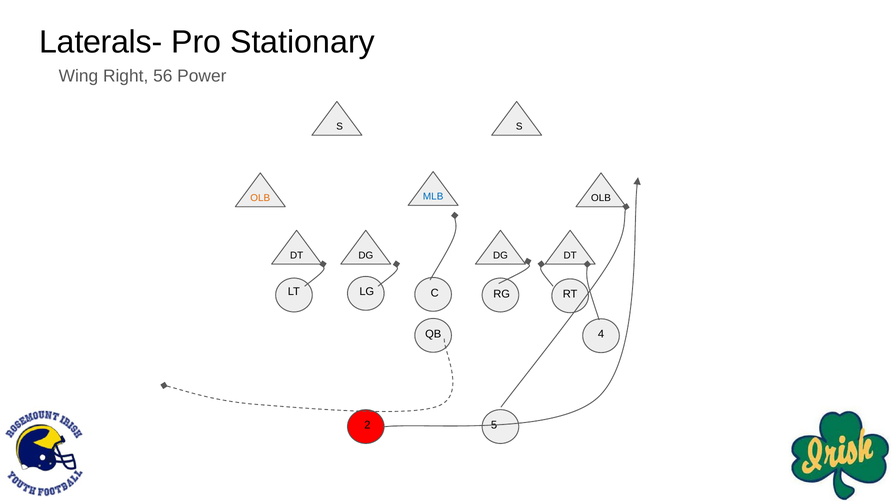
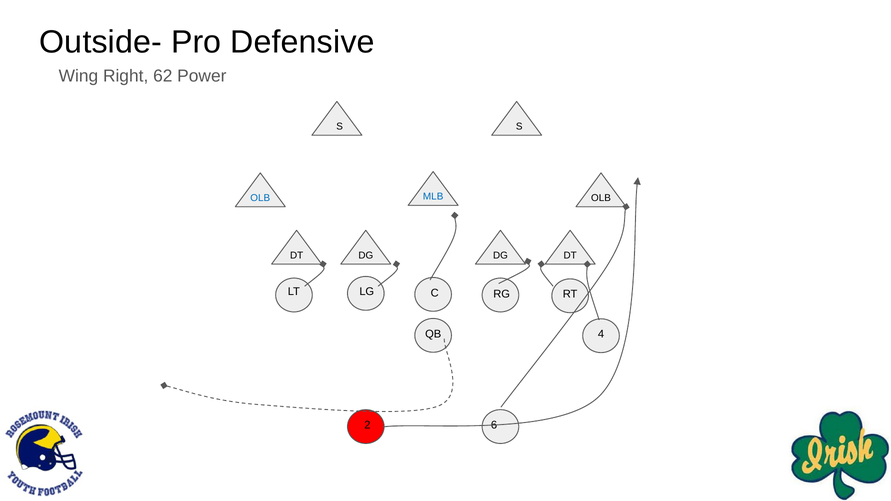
Laterals-: Laterals- -> Outside-
Stationary: Stationary -> Defensive
56: 56 -> 62
OLB at (260, 198) colour: orange -> blue
5: 5 -> 6
